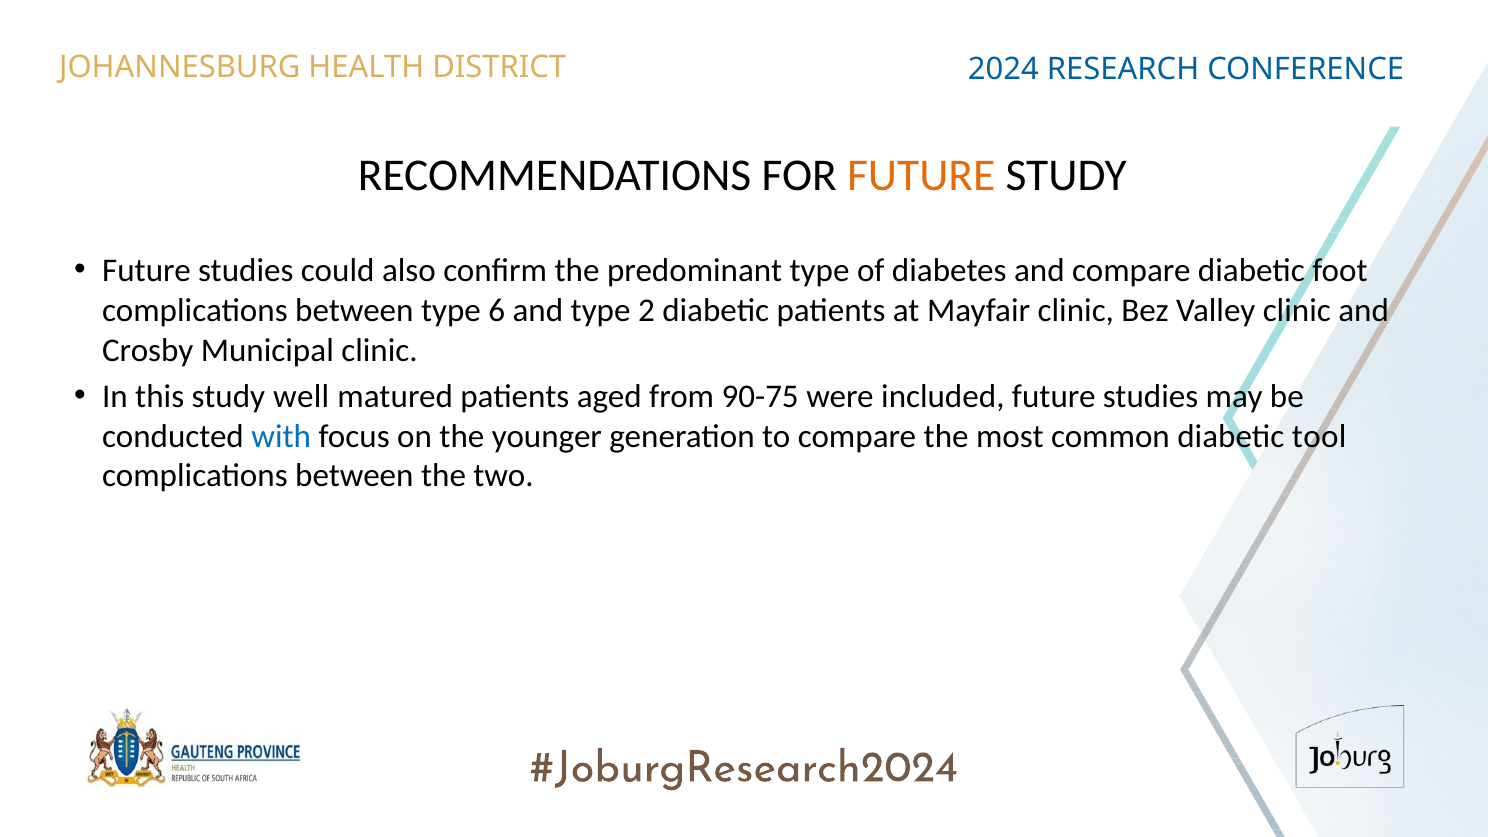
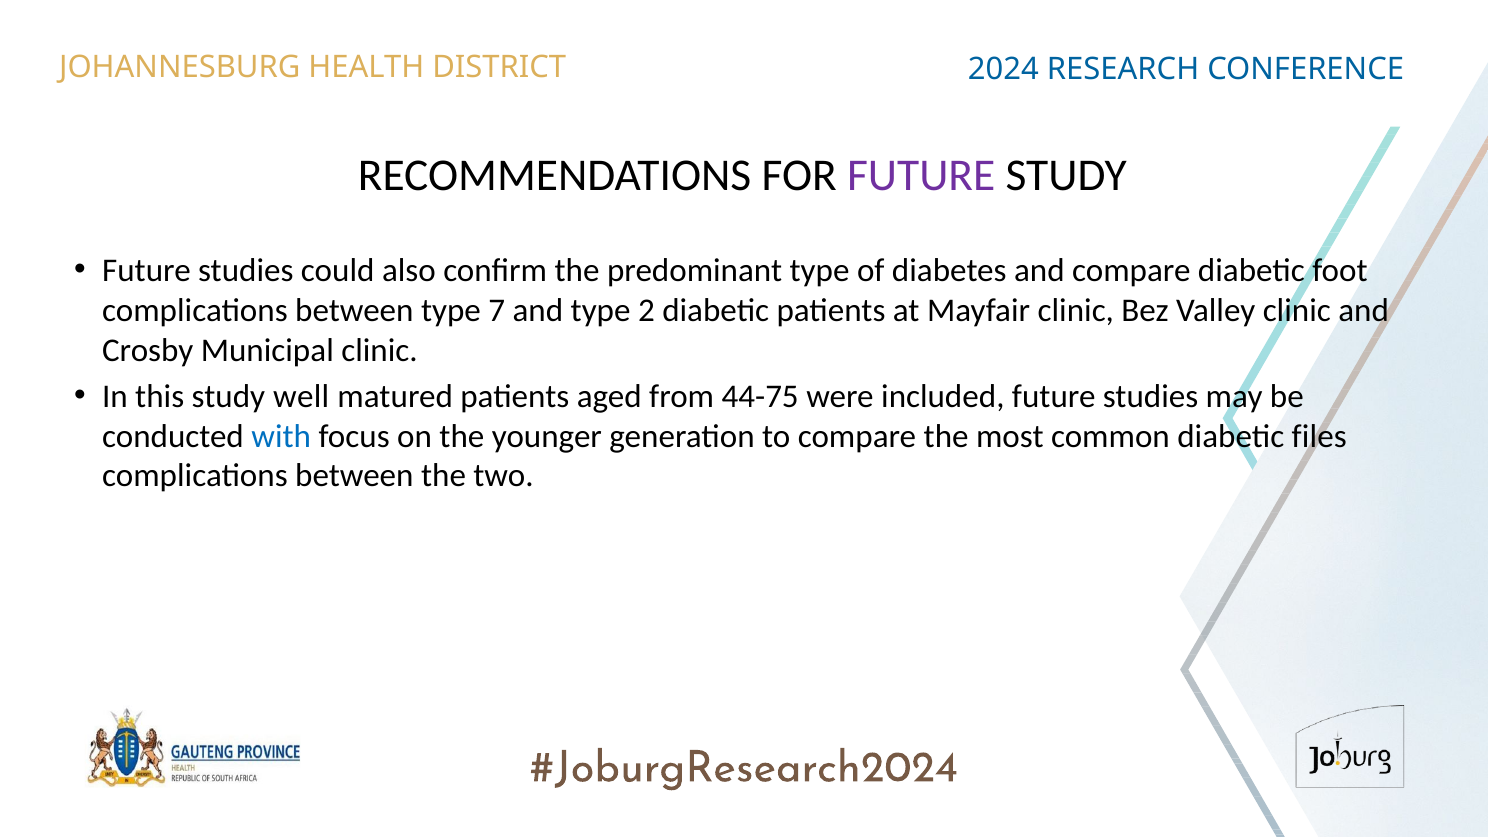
FUTURE at (921, 176) colour: orange -> purple
6: 6 -> 7
90-75: 90-75 -> 44-75
tool: tool -> files
